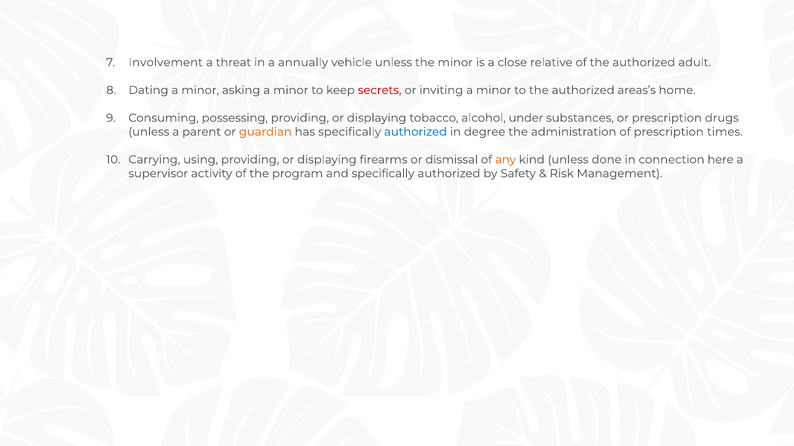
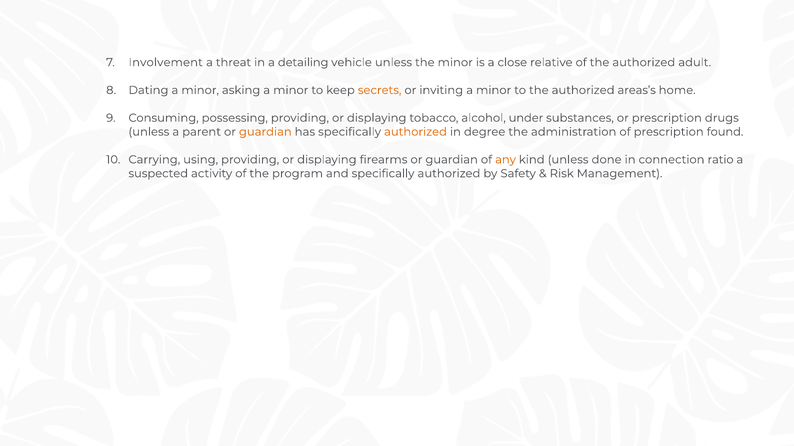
annually: annually -> detailing
secrets colour: red -> orange
authorized at (415, 132) colour: blue -> orange
times: times -> found
firearms or dismissal: dismissal -> guardian
here: here -> ratio
supervisor: supervisor -> suspected
